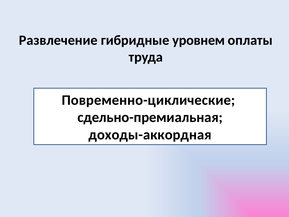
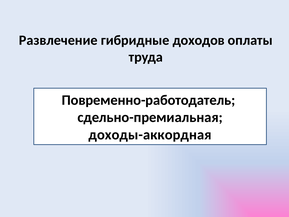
уровнем: уровнем -> доходов
Повременно-циклические: Повременно-циклические -> Повременно-работодатель
